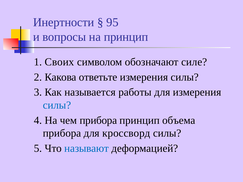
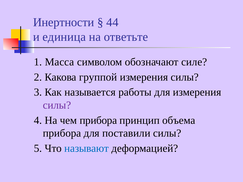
95: 95 -> 44
вопросы: вопросы -> единица
на принцип: принцип -> ответьте
Своих: Своих -> Масса
ответьте: ответьте -> группой
силы at (57, 105) colour: blue -> purple
кроссворд: кроссворд -> поставили
